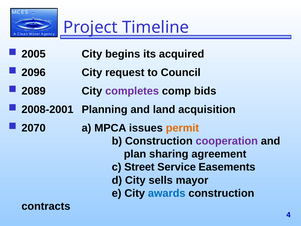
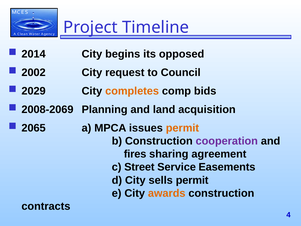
2005: 2005 -> 2014
acquired: acquired -> opposed
2096: 2096 -> 2002
2089: 2089 -> 2029
completes colour: purple -> orange
2008-2001: 2008-2001 -> 2008-2069
2070: 2070 -> 2065
plan: plan -> fires
sells mayor: mayor -> permit
awards colour: blue -> orange
